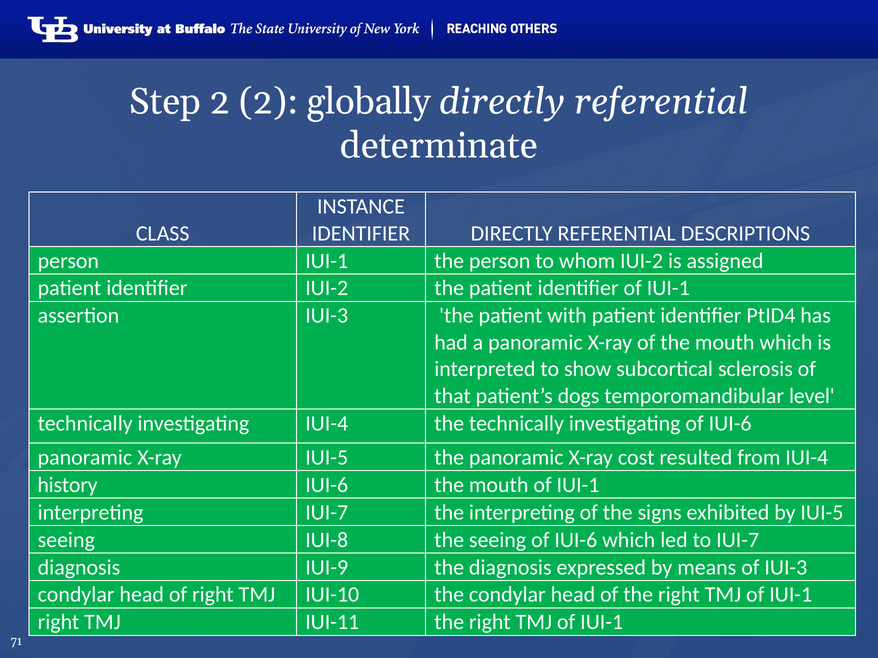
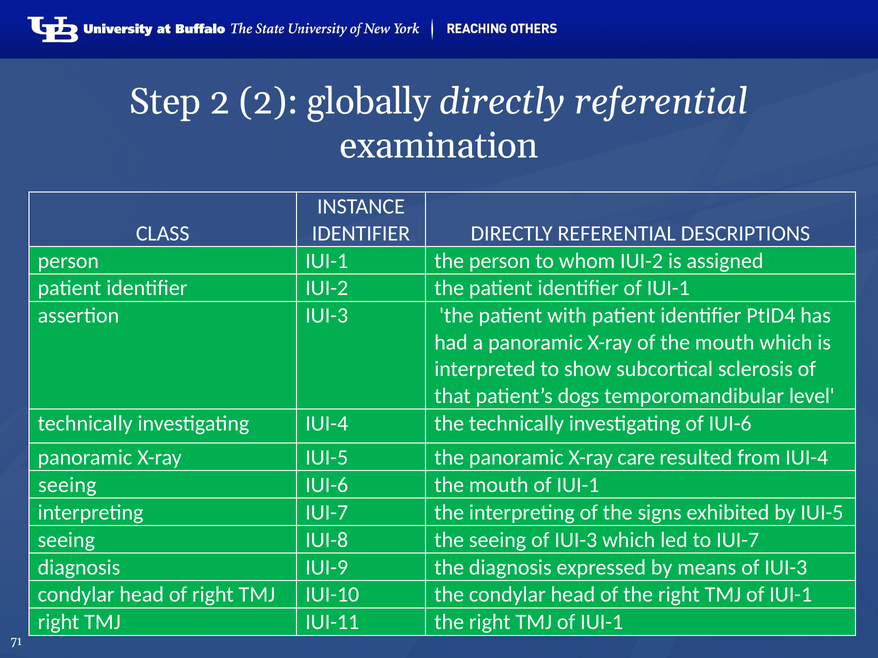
determinate: determinate -> examination
cost: cost -> care
history at (68, 485): history -> seeing
seeing of IUI-6: IUI-6 -> IUI-3
